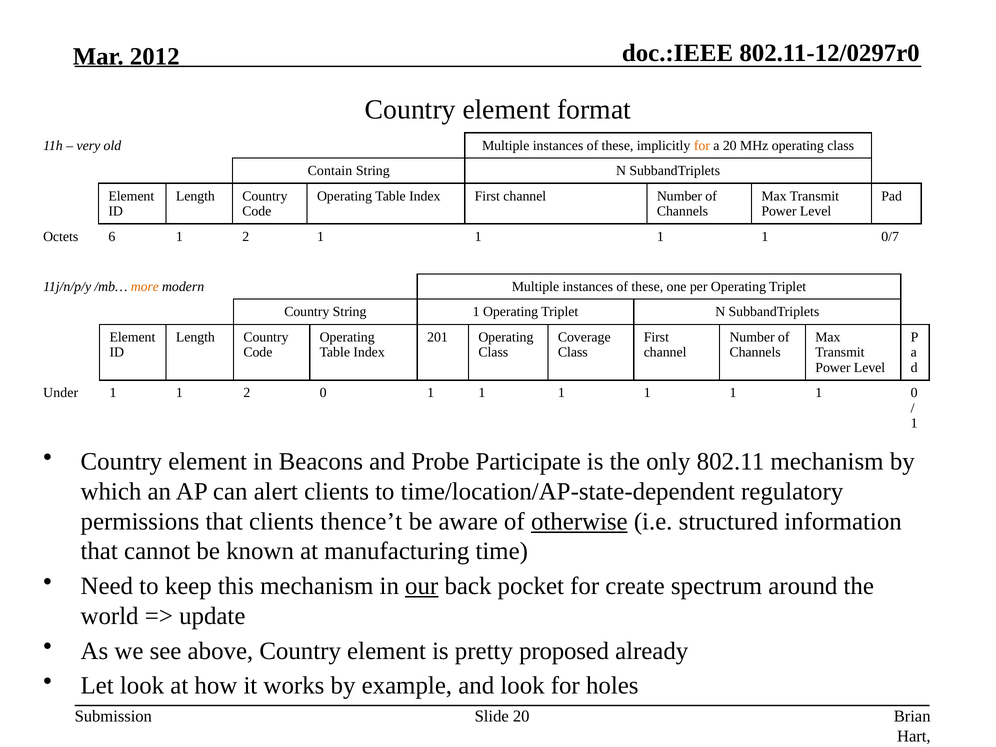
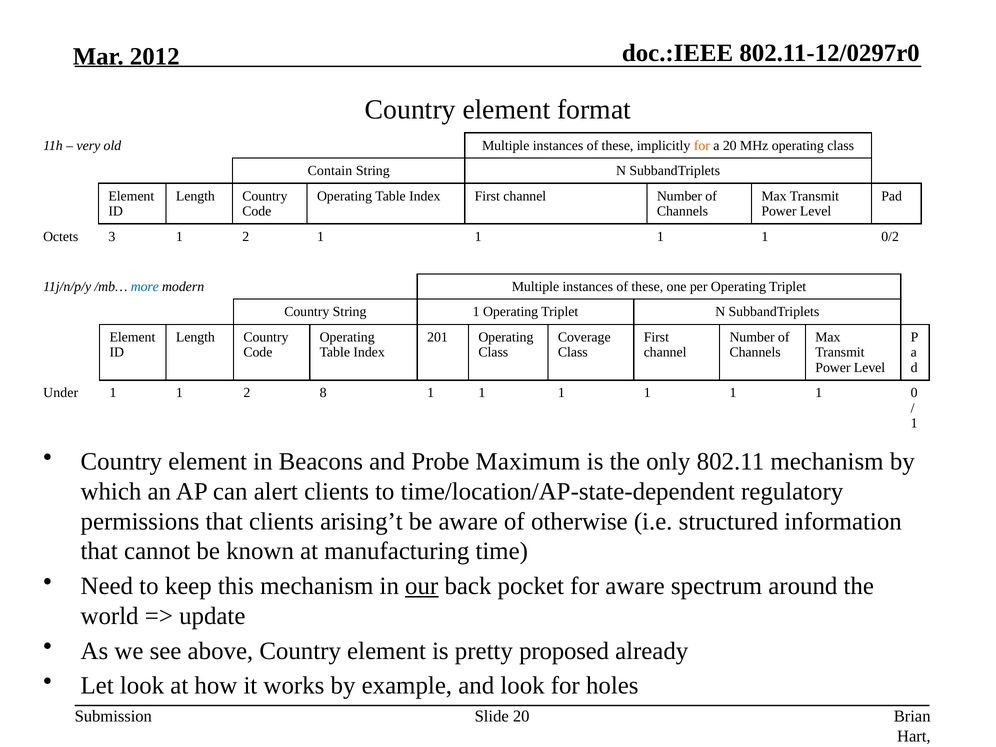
6: 6 -> 3
0/7: 0/7 -> 0/2
more colour: orange -> blue
2 0: 0 -> 8
Participate: Participate -> Maximum
thence’t: thence’t -> arising’t
otherwise underline: present -> none
for create: create -> aware
